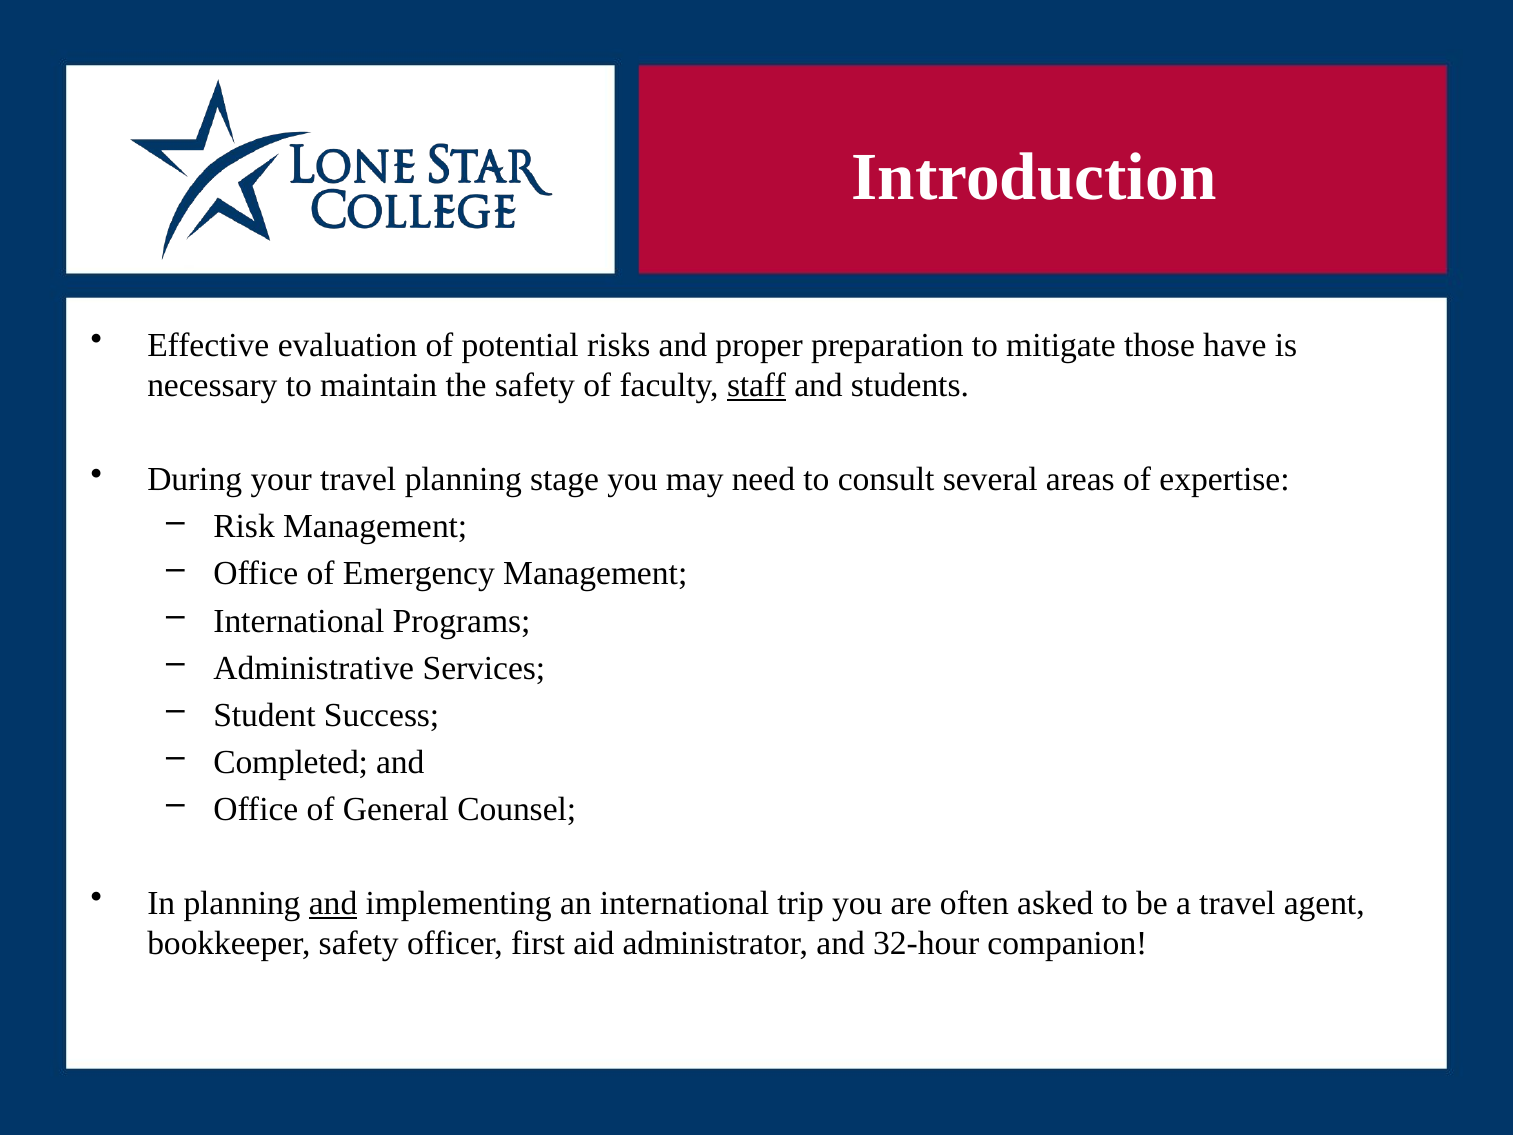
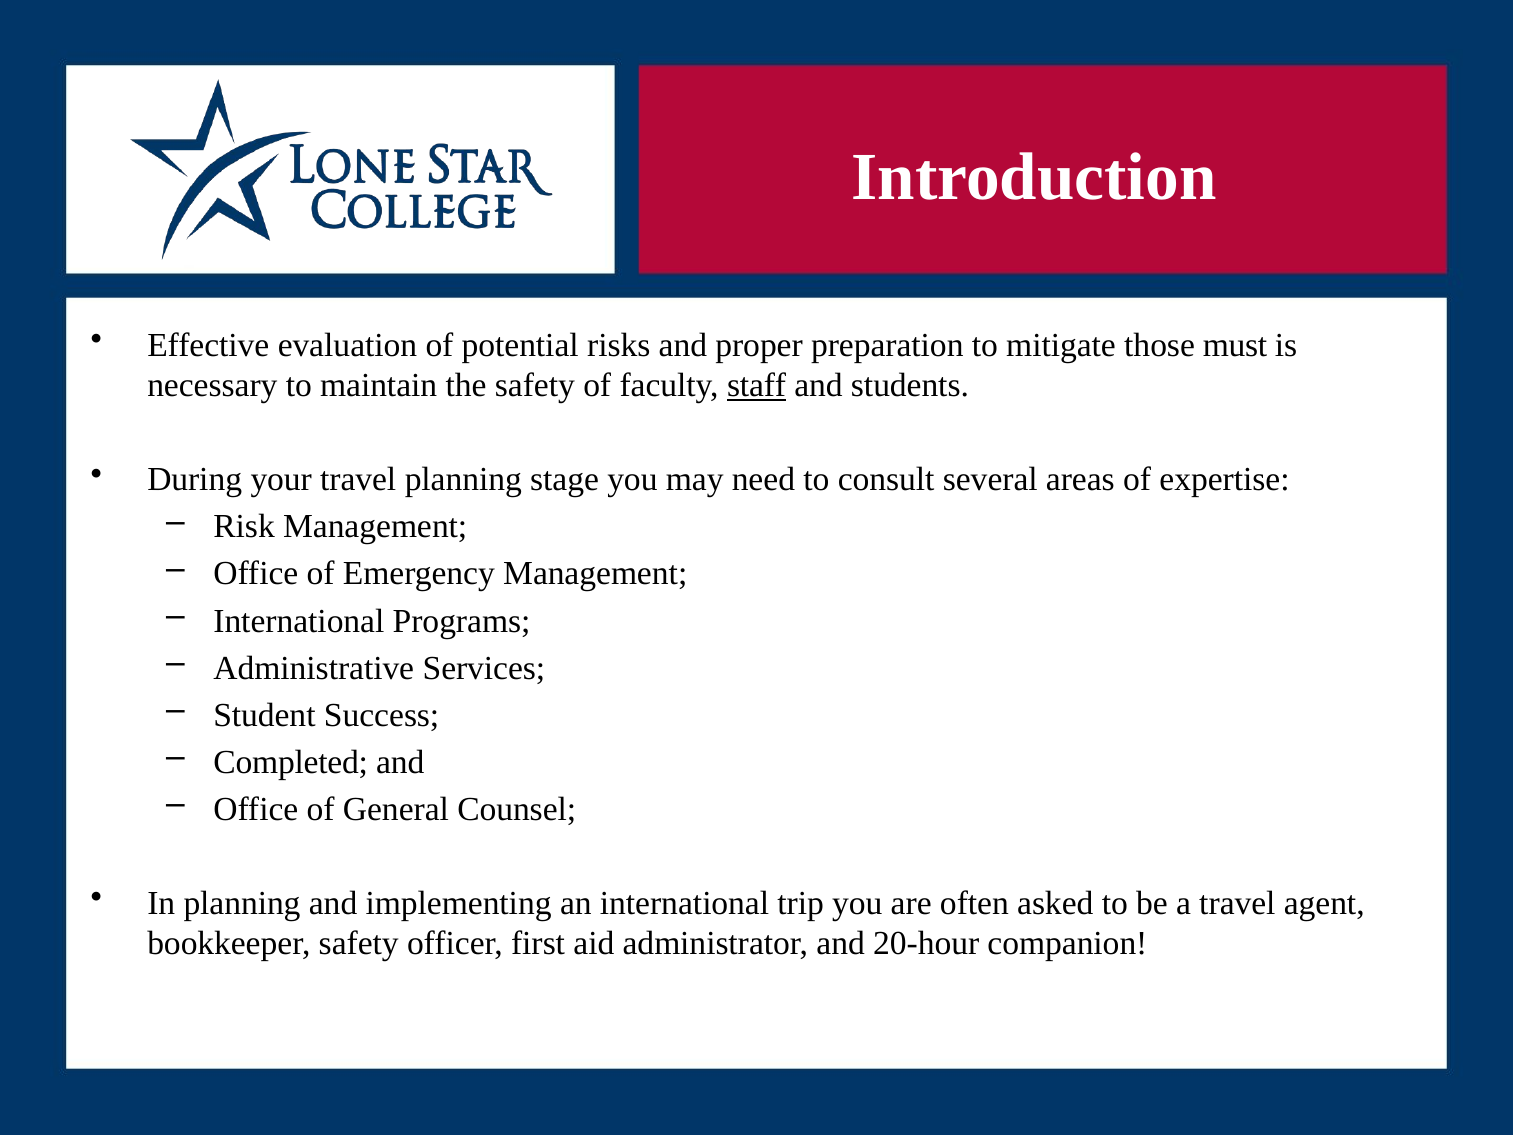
have: have -> must
and at (333, 903) underline: present -> none
32-hour: 32-hour -> 20-hour
